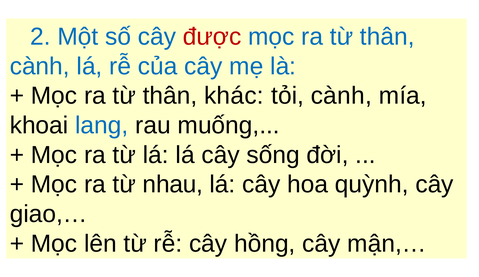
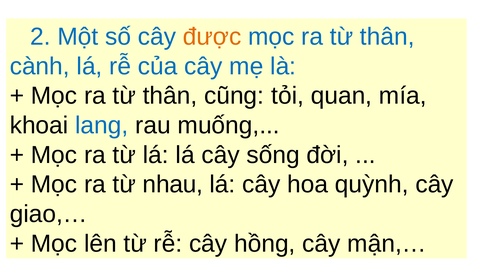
được colour: red -> orange
khác: khác -> cũng
tỏi cành: cành -> quan
